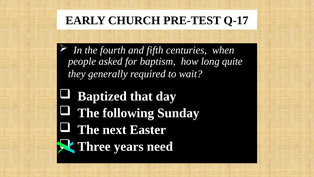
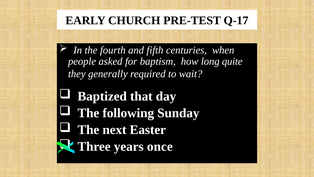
need: need -> once
